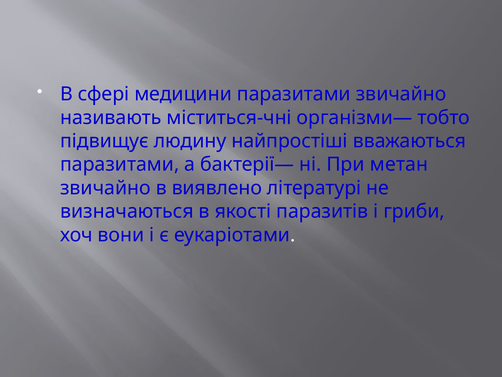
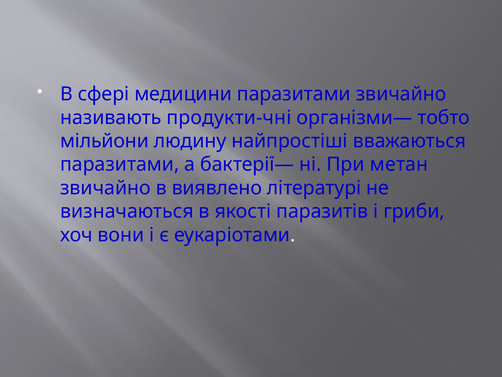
міститься-чні: міститься-чні -> продукти-чні
підвищує: підвищує -> мільйони
